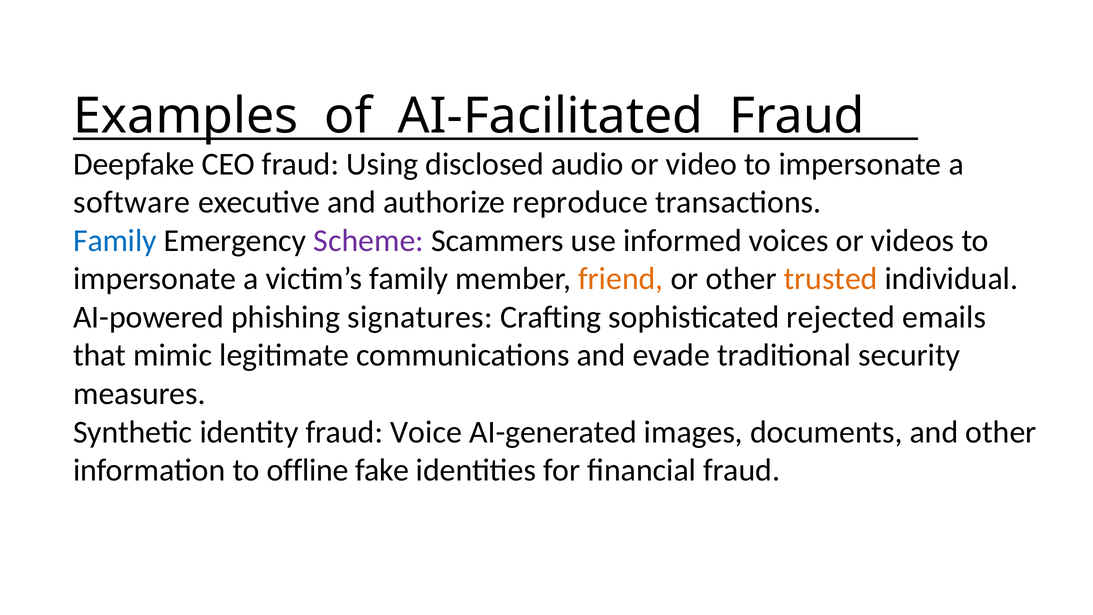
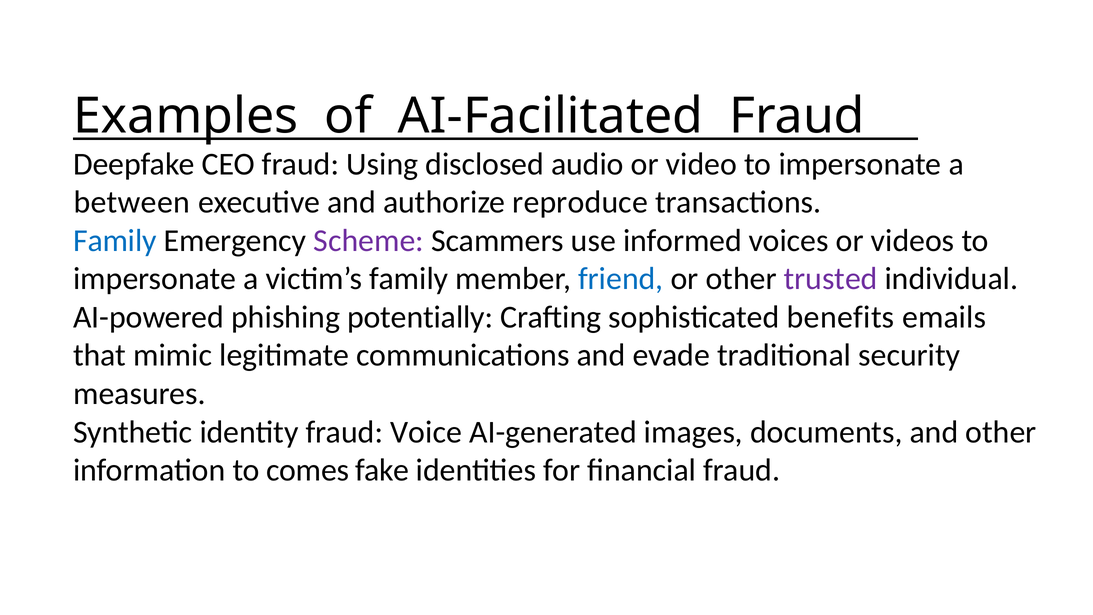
software: software -> between
friend colour: orange -> blue
trusted colour: orange -> purple
signatures: signatures -> potentially
rejected: rejected -> benefits
offline: offline -> comes
